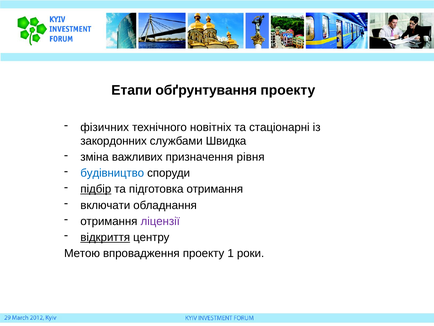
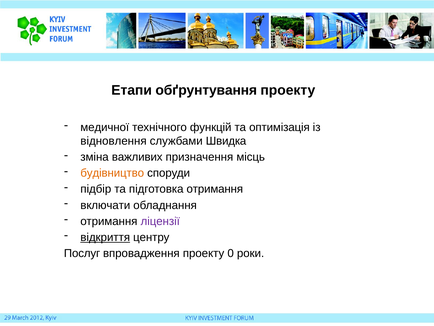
фізичних: фізичних -> медичної
новітніх: новітніх -> функцій
стаціонарні: стаціонарні -> оптимізація
закордонних: закордонних -> відновлення
рівня: рівня -> місць
будівництво colour: blue -> orange
підбір underline: present -> none
Метою: Метою -> Послуг
1: 1 -> 0
